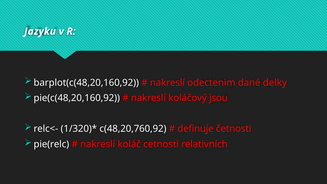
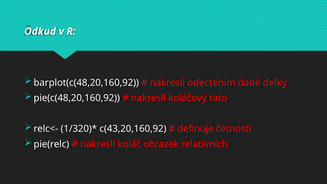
Jazyku: Jazyku -> Odkud
jsou: jsou -> tato
c(48,20,760,92: c(48,20,760,92 -> c(43,20,160,92
cetnosti: cetnosti -> obrazek
